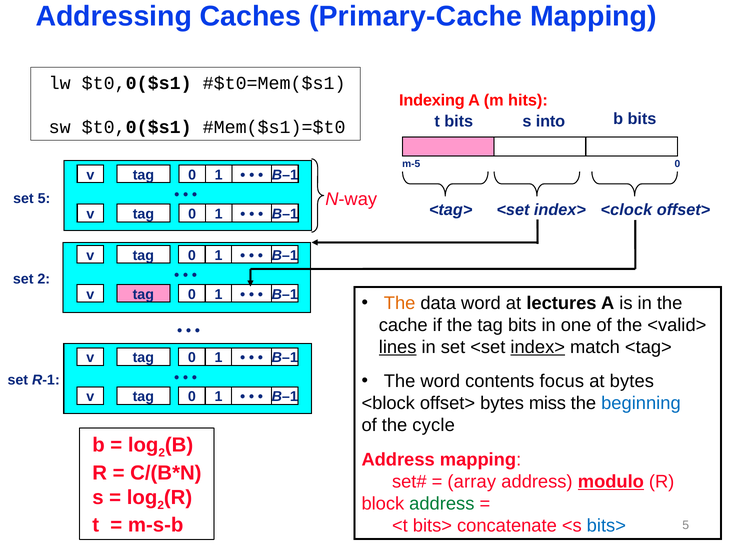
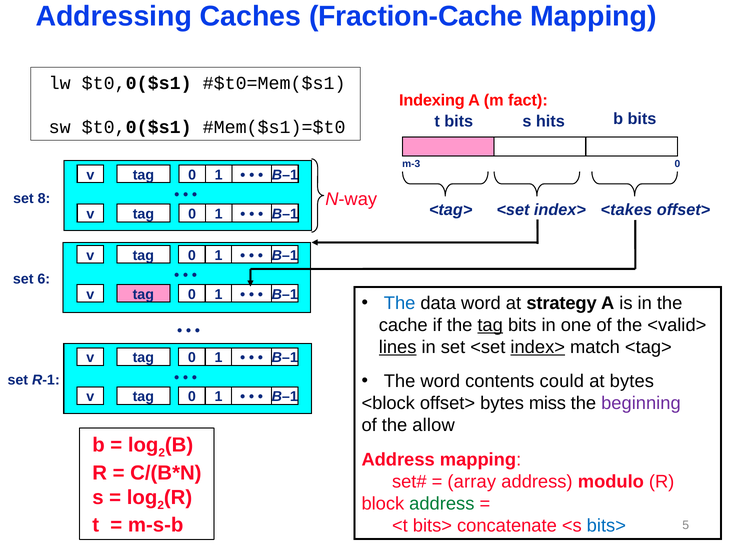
Primary-Cache: Primary-Cache -> Fraction-Cache
hits: hits -> fact
into: into -> hits
m-5: m-5 -> m-3
set 5: 5 -> 8
<clock: <clock -> <takes
set 2: 2 -> 6
The at (400, 303) colour: orange -> blue
lectures: lectures -> strategy
tag at (490, 325) underline: none -> present
focus: focus -> could
beginning colour: blue -> purple
cycle: cycle -> allow
modulo underline: present -> none
